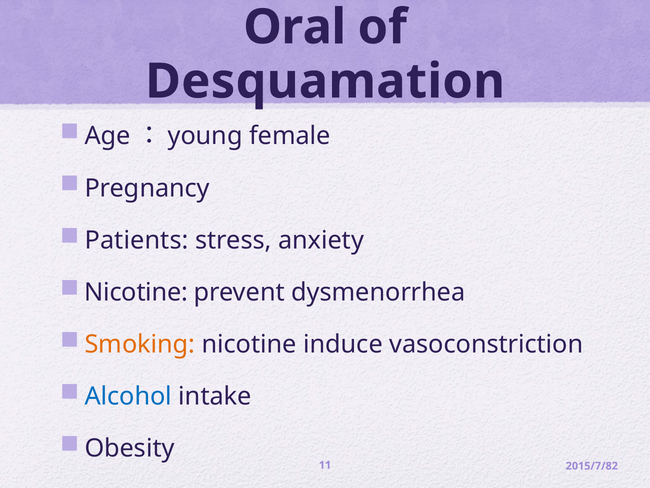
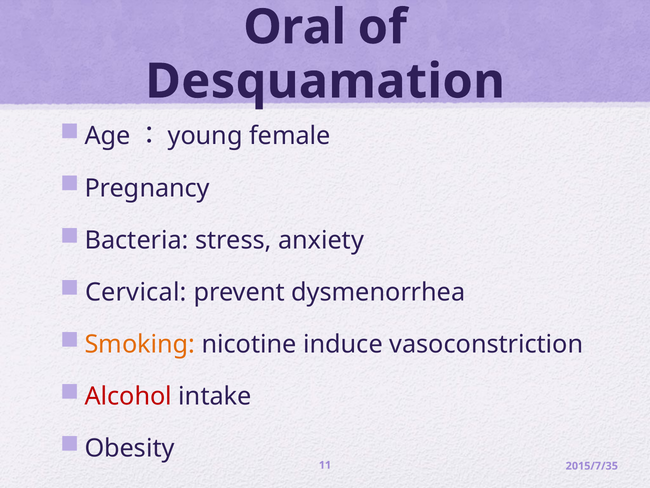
Patients: Patients -> Bacteria
Nicotine at (136, 292): Nicotine -> Cervical
Alcohol colour: blue -> red
2015/7/82: 2015/7/82 -> 2015/7/35
